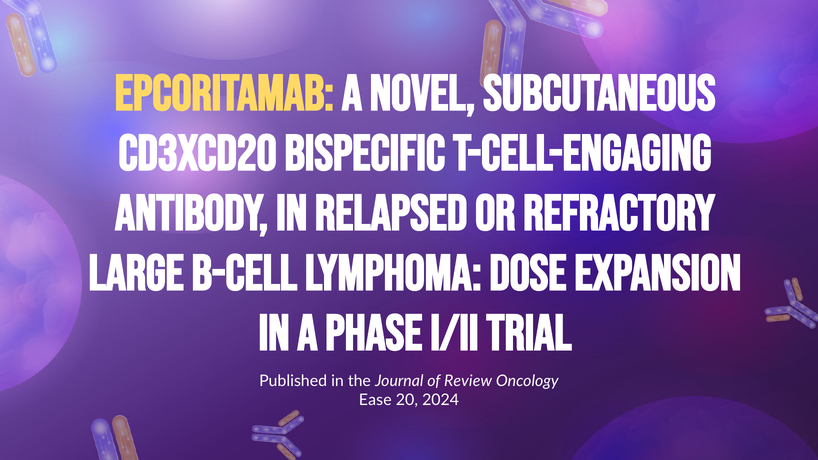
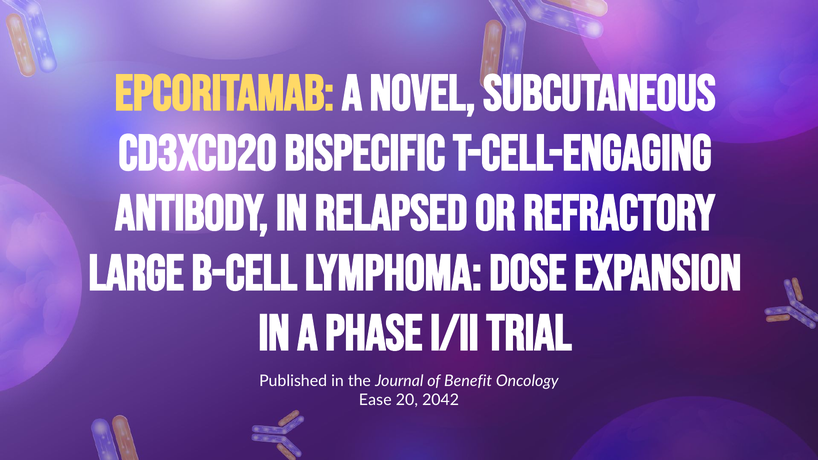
Review: Review -> Benefit
2024: 2024 -> 2042
